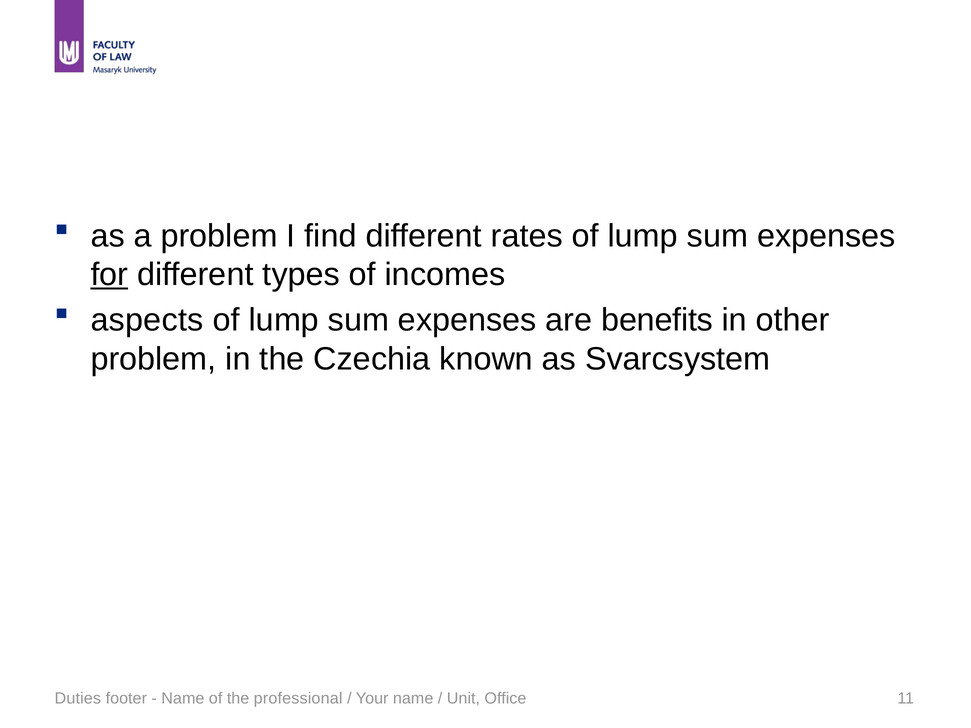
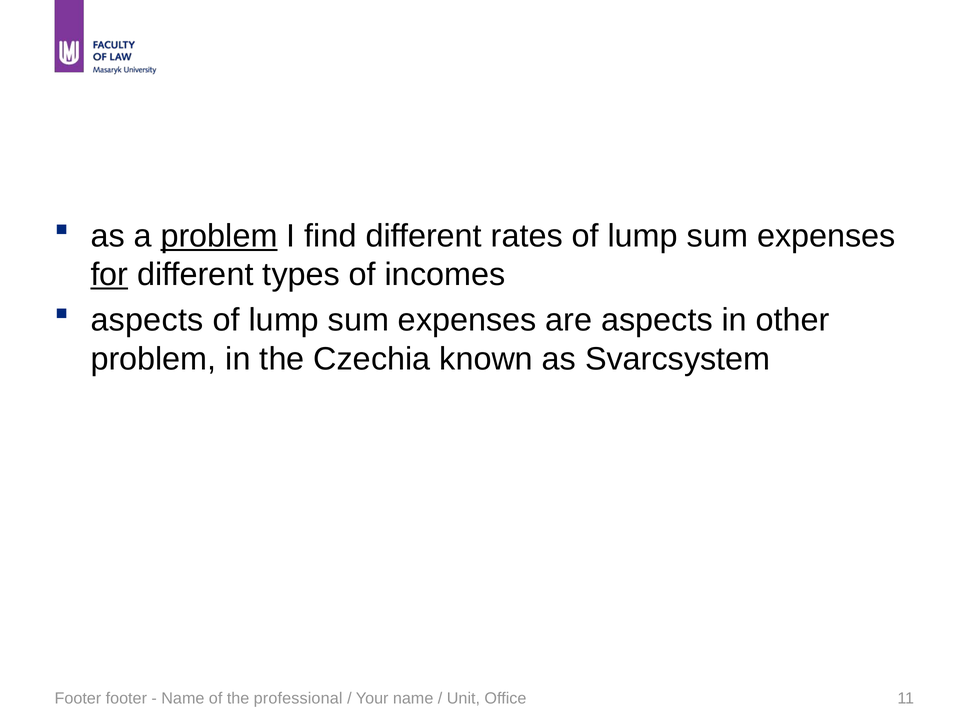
problem at (219, 236) underline: none -> present
are benefits: benefits -> aspects
Duties at (78, 699): Duties -> Footer
